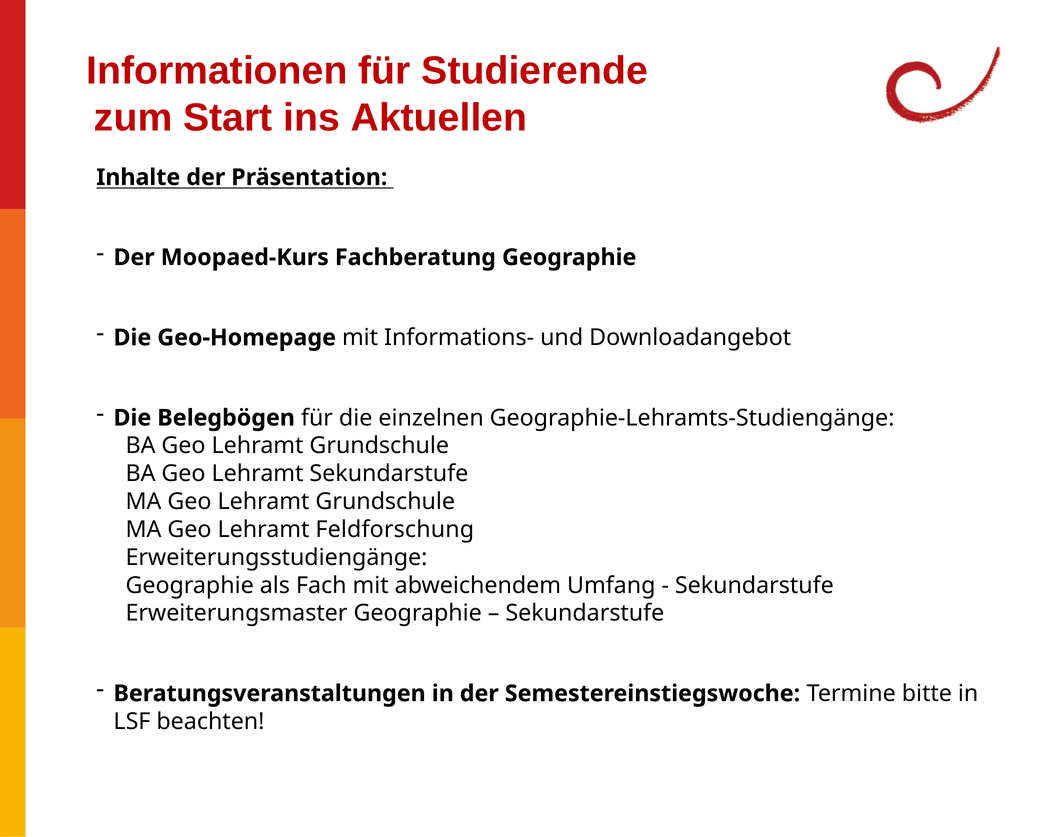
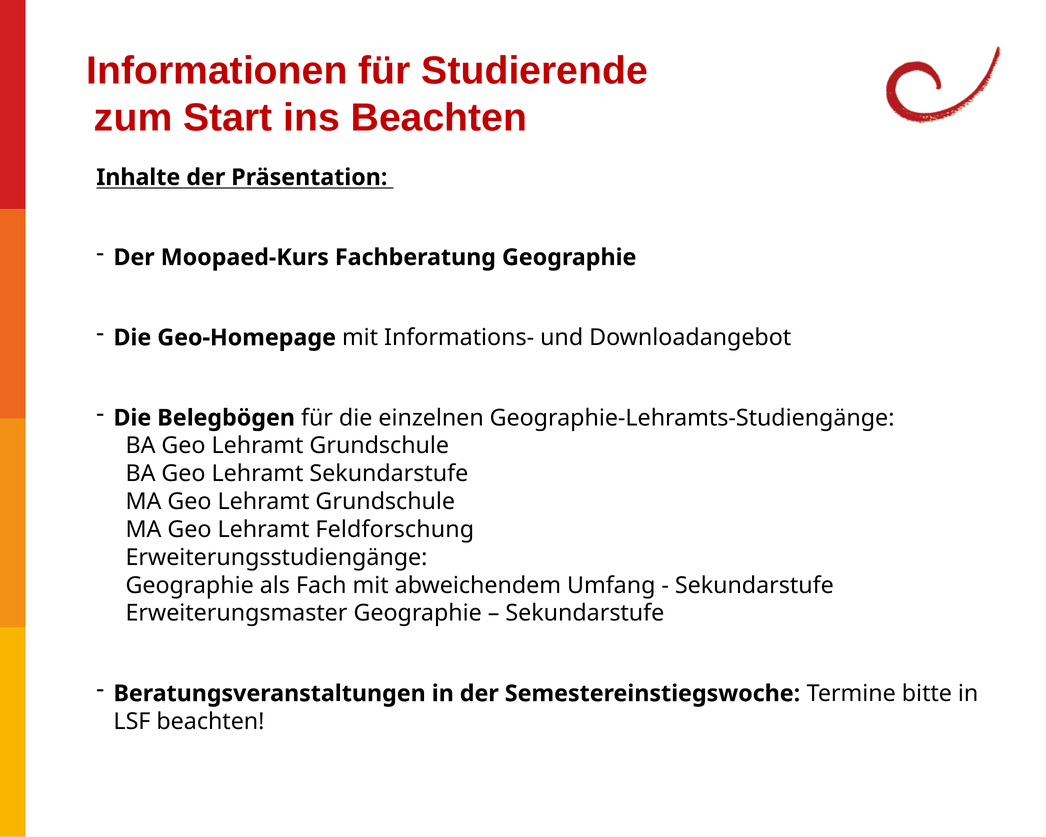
ins Aktuellen: Aktuellen -> Beachten
